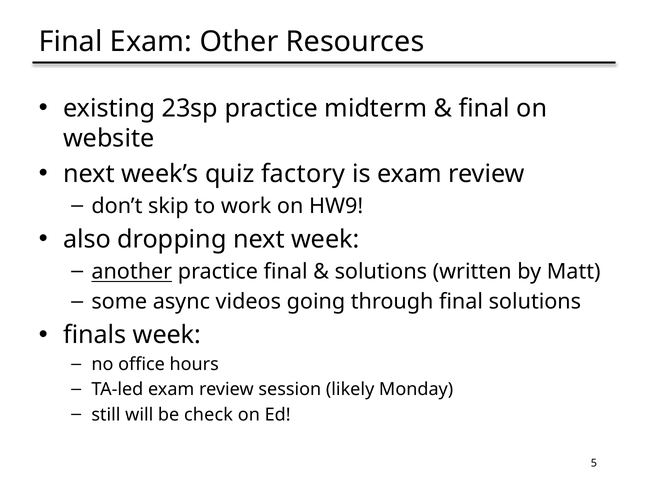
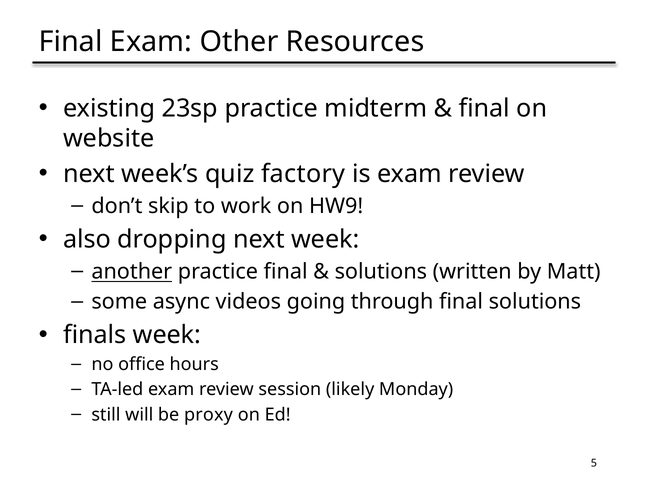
check: check -> proxy
